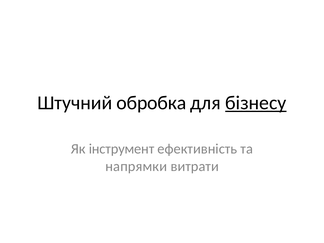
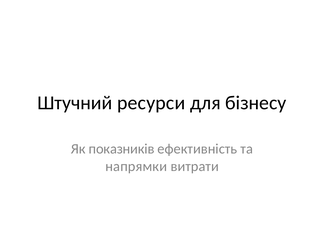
обробка: обробка -> ресурси
бізнесу underline: present -> none
інструмент: інструмент -> показників
